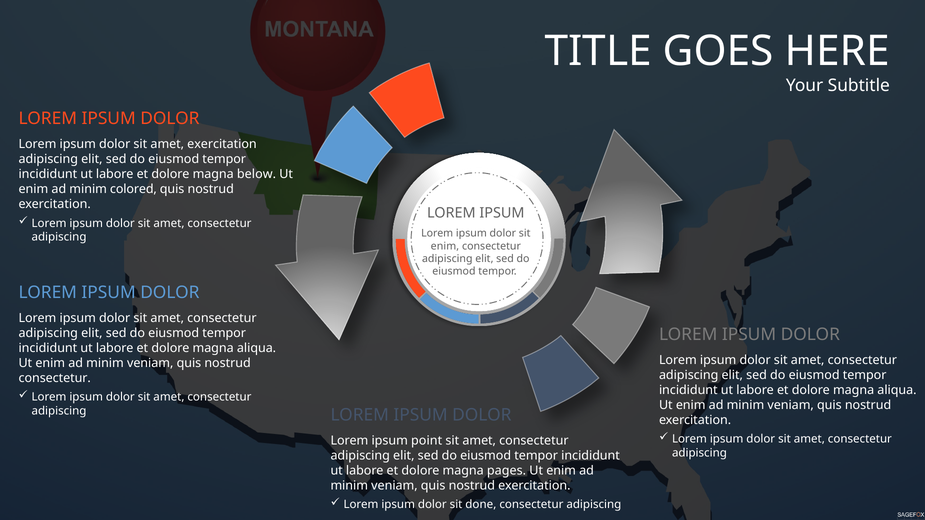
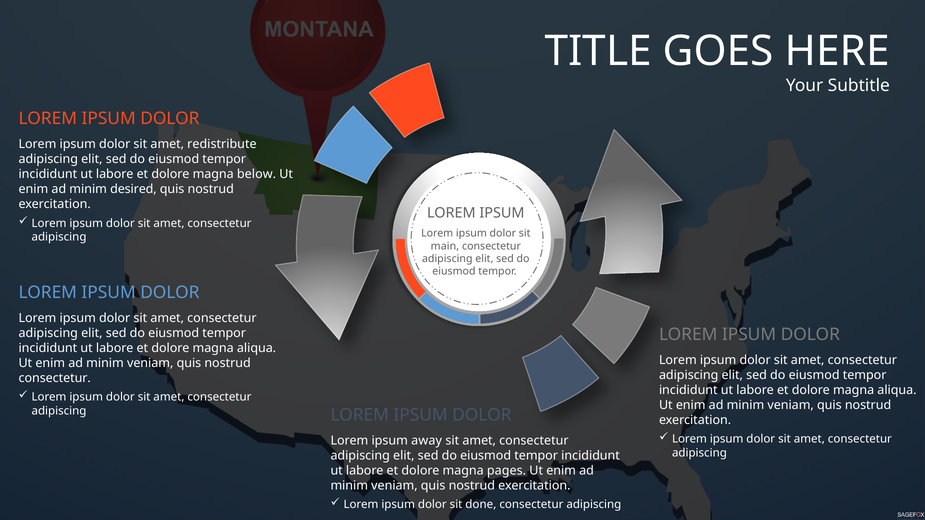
amet exercitation: exercitation -> redistribute
colored: colored -> desired
enim at (445, 246): enim -> main
point: point -> away
